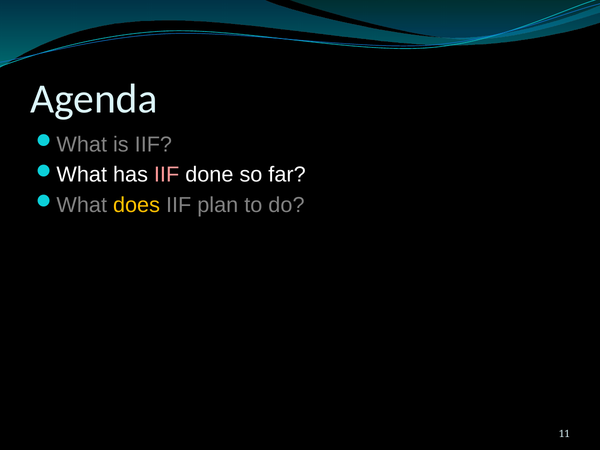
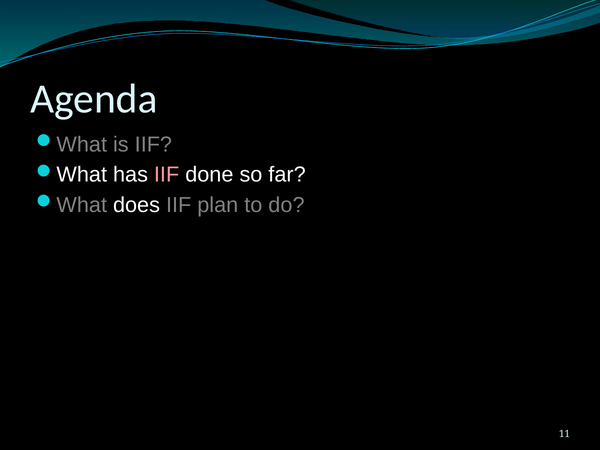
does colour: yellow -> white
